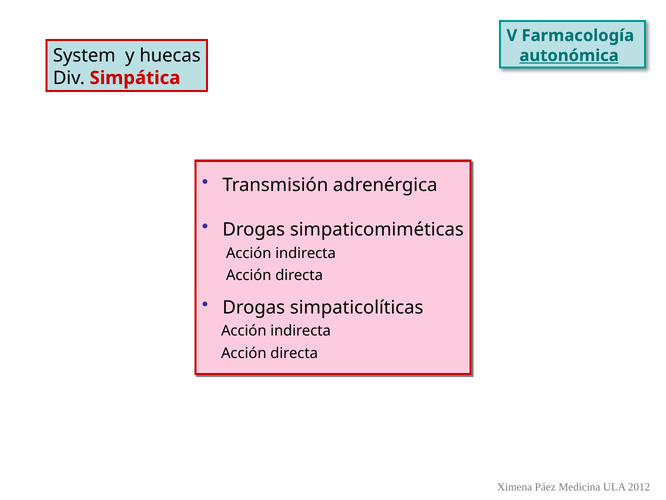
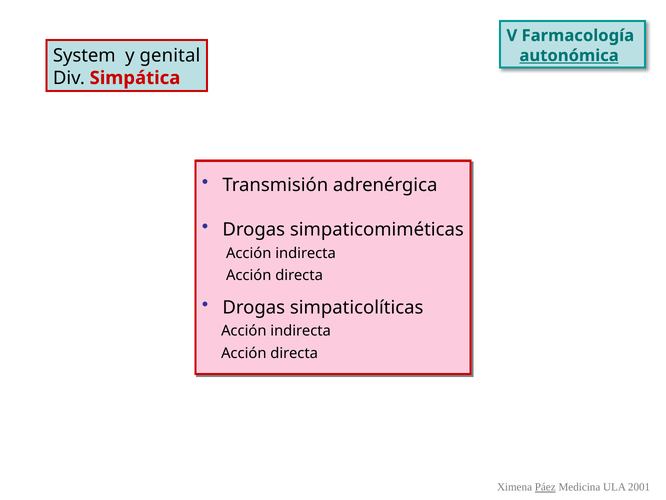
huecas: huecas -> genital
Páez underline: none -> present
2012: 2012 -> 2001
